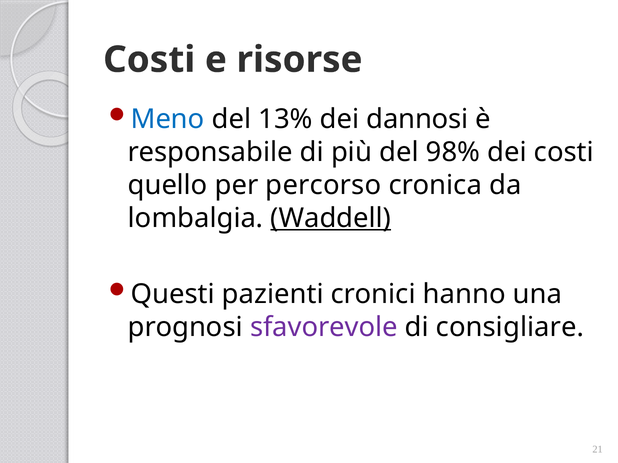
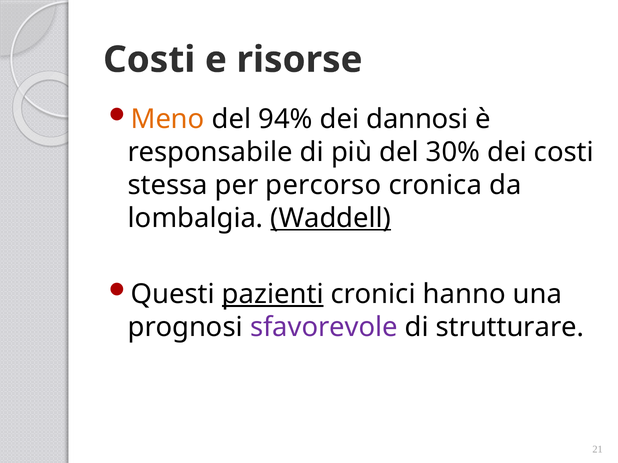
Meno colour: blue -> orange
13%: 13% -> 94%
98%: 98% -> 30%
quello: quello -> stessa
pazienti underline: none -> present
consigliare: consigliare -> strutturare
